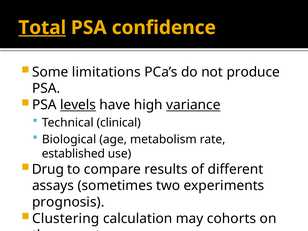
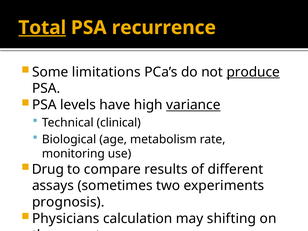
confidence: confidence -> recurrence
produce underline: none -> present
levels underline: present -> none
established: established -> monitoring
Clustering: Clustering -> Physicians
cohorts: cohorts -> shifting
